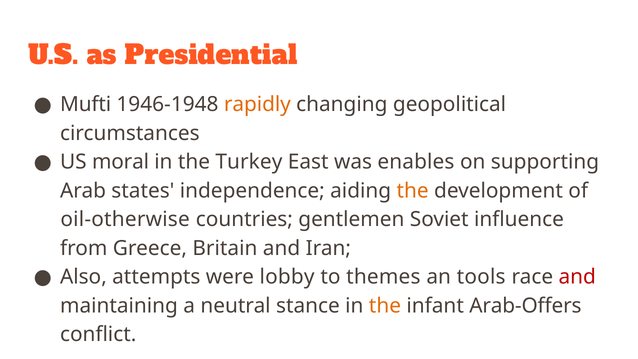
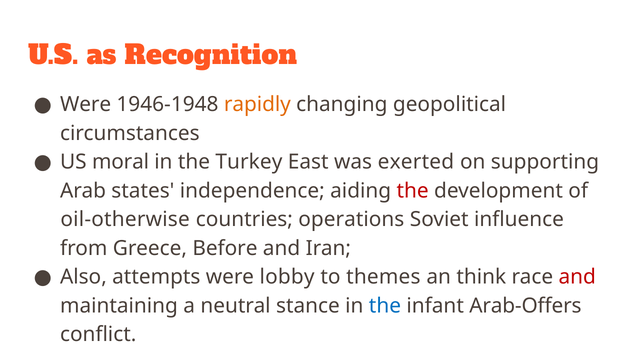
Presidential: Presidential -> Recognition
Mufti at (86, 104): Mufti -> Were
enables: enables -> exerted
the at (413, 191) colour: orange -> red
gentlemen: gentlemen -> operations
Britain: Britain -> Before
tools: tools -> think
the at (385, 306) colour: orange -> blue
